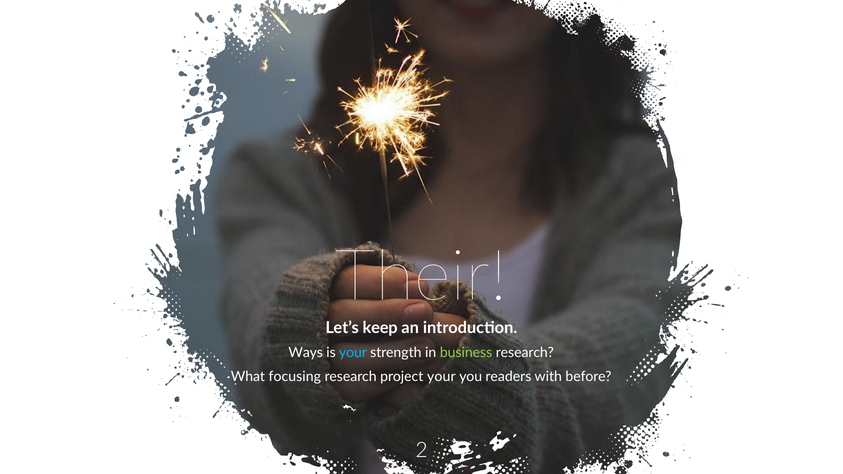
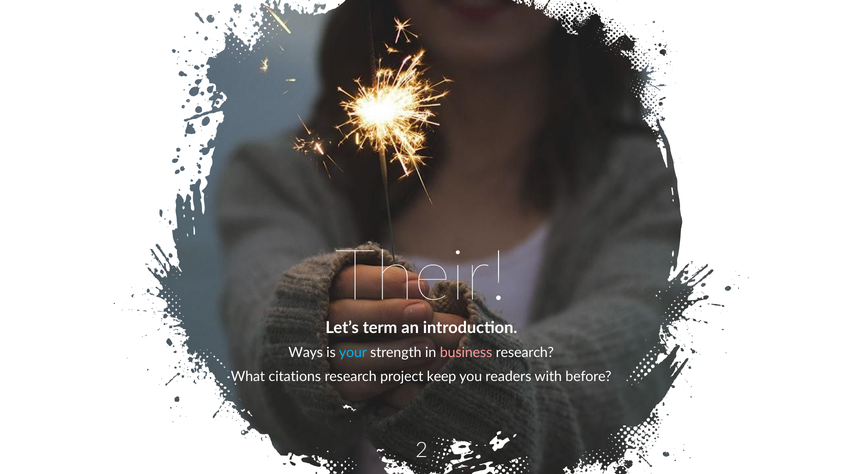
keep: keep -> term
business colour: light green -> pink
focusing: focusing -> citations
project your: your -> keep
